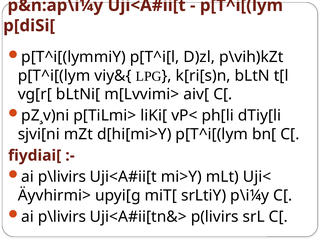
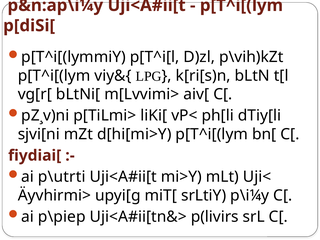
p\livirs at (62, 177): p\livirs -> p\utrti
p\livirs at (62, 217): p\livirs -> p\piep
